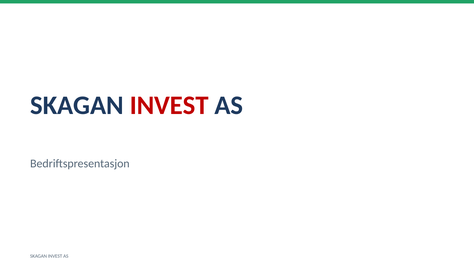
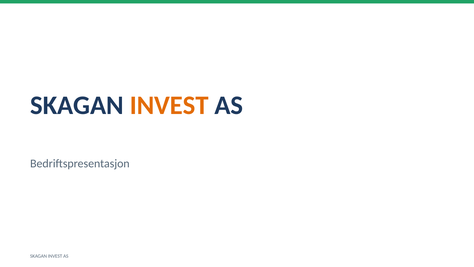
INVEST at (169, 105) colour: red -> orange
